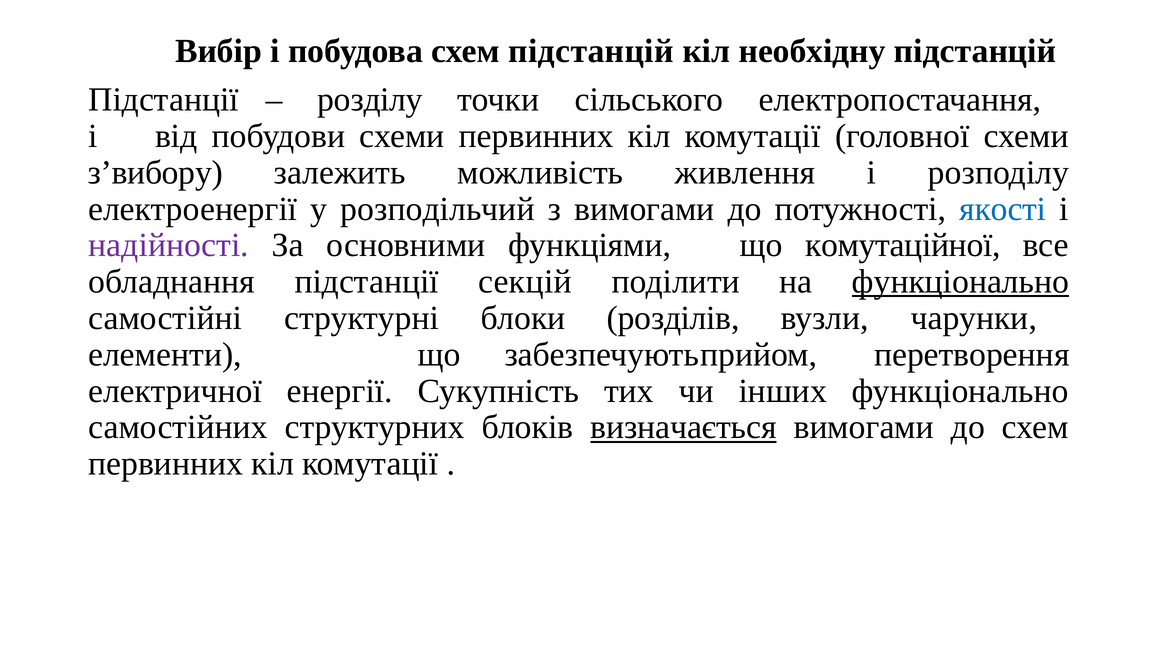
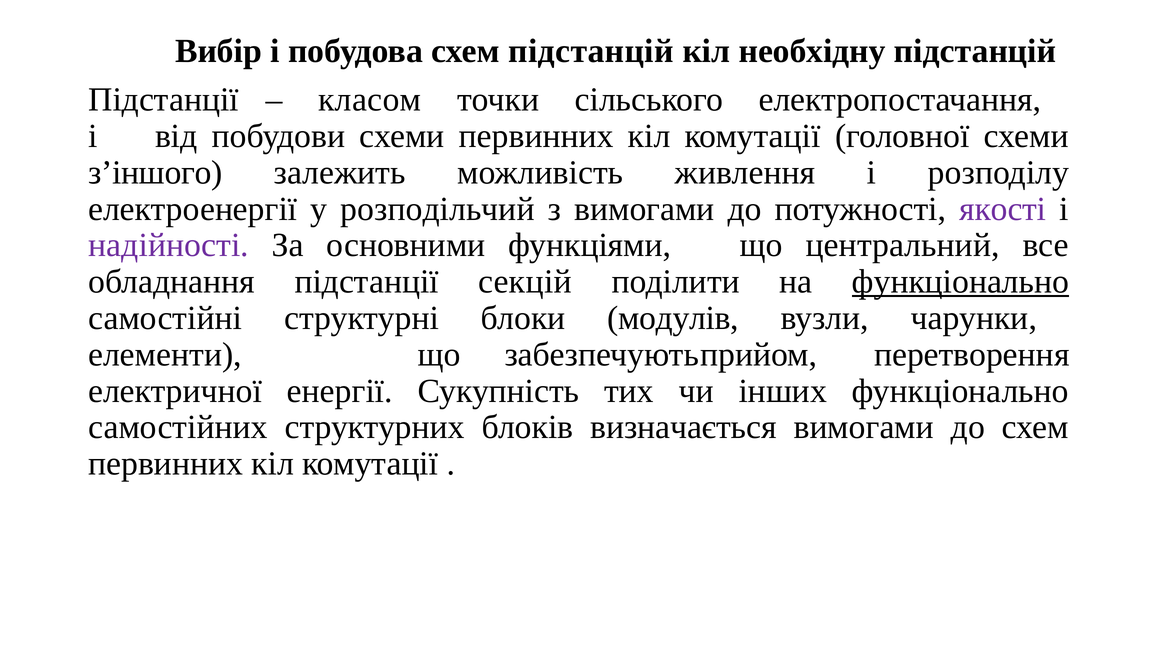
розділу: розділу -> класом
з’вибору: з’вибору -> з’іншого
якості colour: blue -> purple
комутаційної: комутаційної -> центральний
розділів: розділів -> модулів
визначається underline: present -> none
